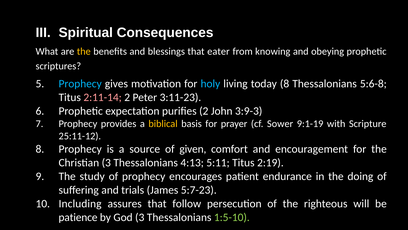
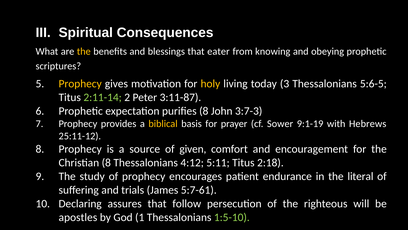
Prophecy at (80, 84) colour: light blue -> yellow
holy colour: light blue -> yellow
today 8: 8 -> 3
5:6-8: 5:6-8 -> 5:6-5
2:11-14 colour: pink -> light green
3:11-23: 3:11-23 -> 3:11-87
purifies 2: 2 -> 8
3:9-3: 3:9-3 -> 3:7-3
Scripture: Scripture -> Hebrews
Christian 3: 3 -> 8
4:13: 4:13 -> 4:12
2:19: 2:19 -> 2:18
doing: doing -> literal
5:7-23: 5:7-23 -> 5:7-61
Including: Including -> Declaring
patience: patience -> apostles
God 3: 3 -> 1
